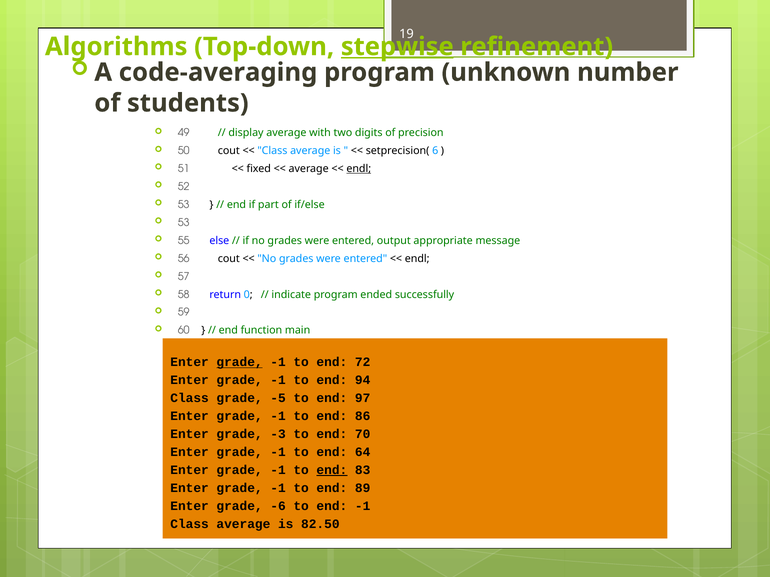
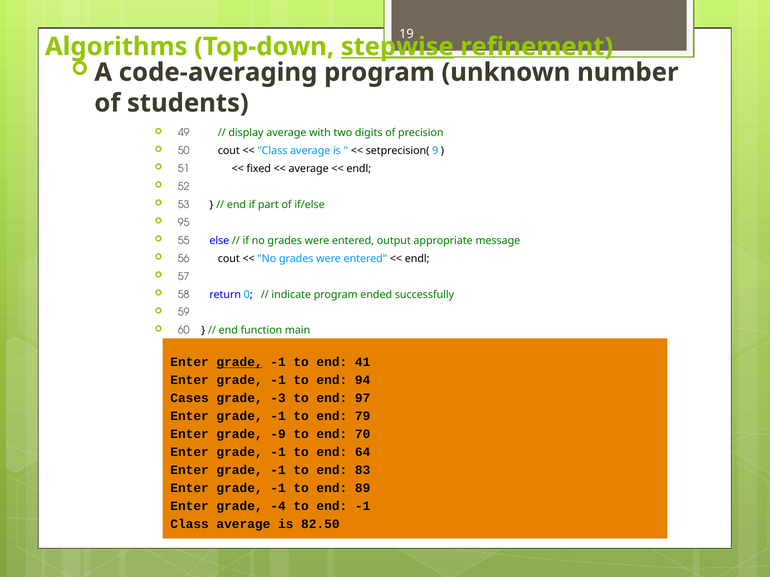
6: 6 -> 9
endl at (359, 169) underline: present -> none
53 at (184, 223): 53 -> 95
72: 72 -> 41
Class at (190, 399): Class -> Cases
-5: -5 -> -3
86: 86 -> 79
-3: -3 -> -9
end at (332, 470) underline: present -> none
-6: -6 -> -4
